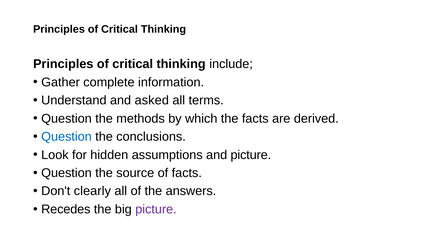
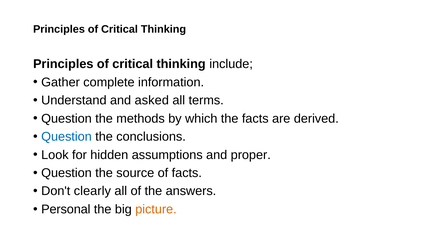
and picture: picture -> proper
Recedes: Recedes -> Personal
picture at (156, 209) colour: purple -> orange
